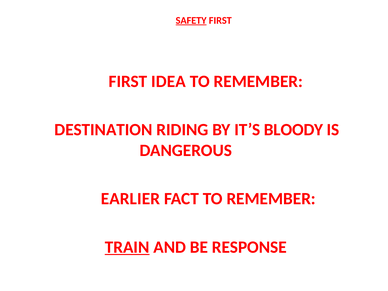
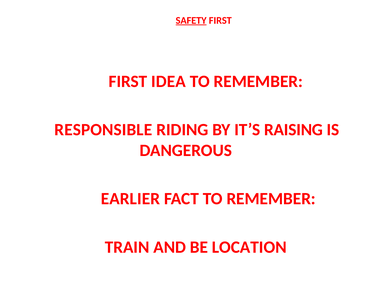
DESTINATION: DESTINATION -> RESPONSIBLE
BLOODY: BLOODY -> RAISING
TRAIN underline: present -> none
RESPONSE: RESPONSE -> LOCATION
